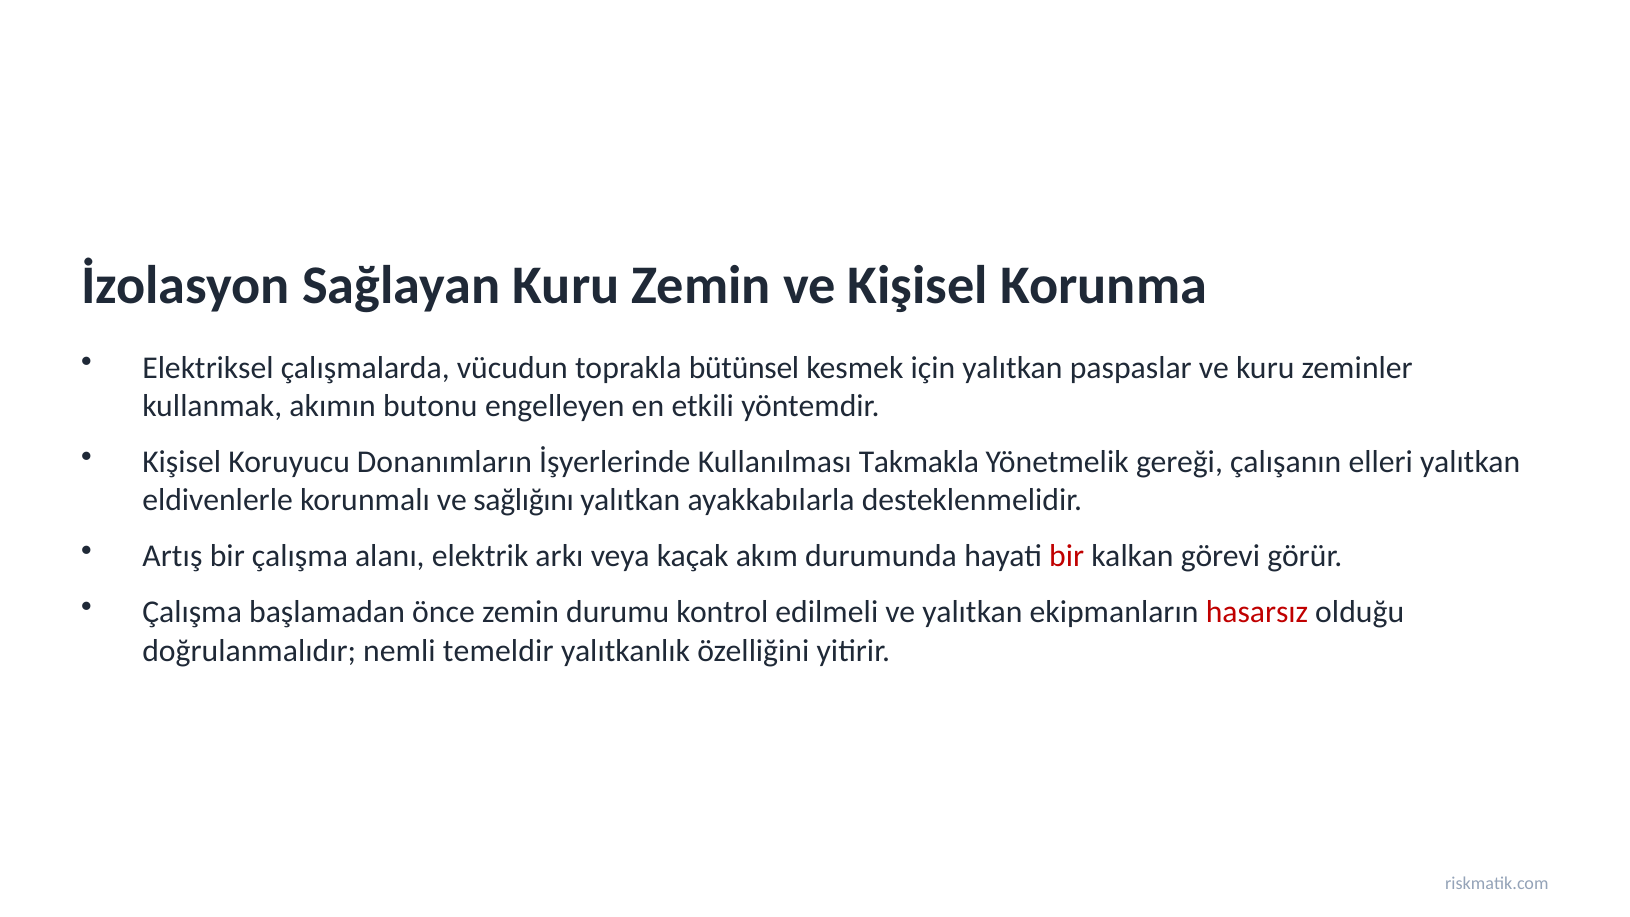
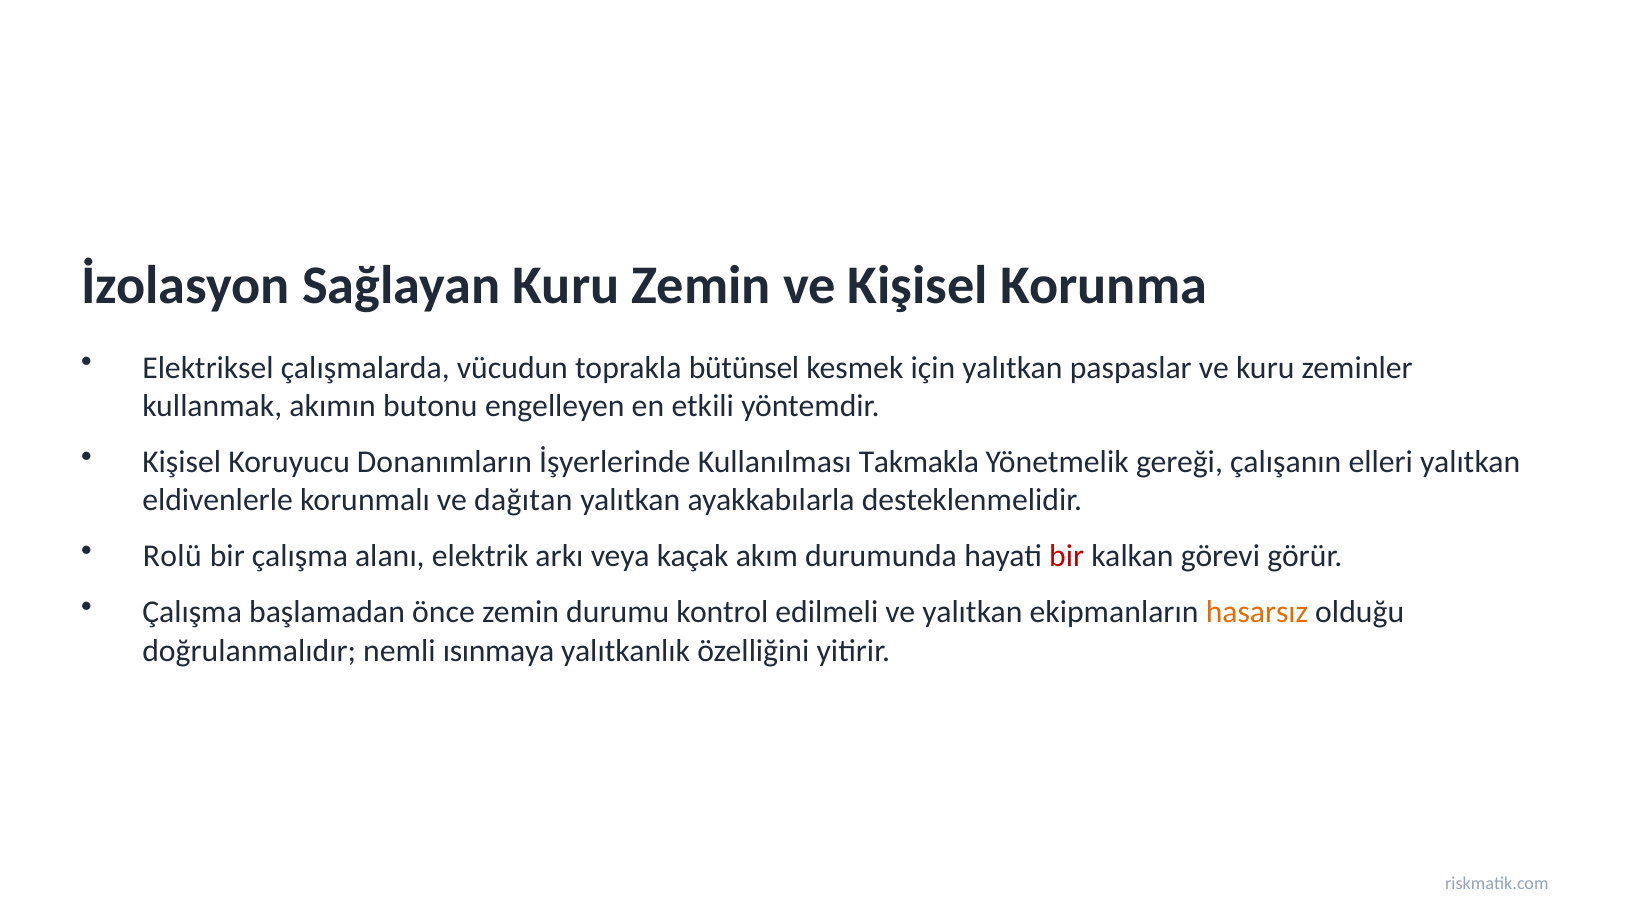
sağlığını: sağlığını -> dağıtan
Artış: Artış -> Rolü
hasarsız colour: red -> orange
temeldir: temeldir -> ısınmaya
